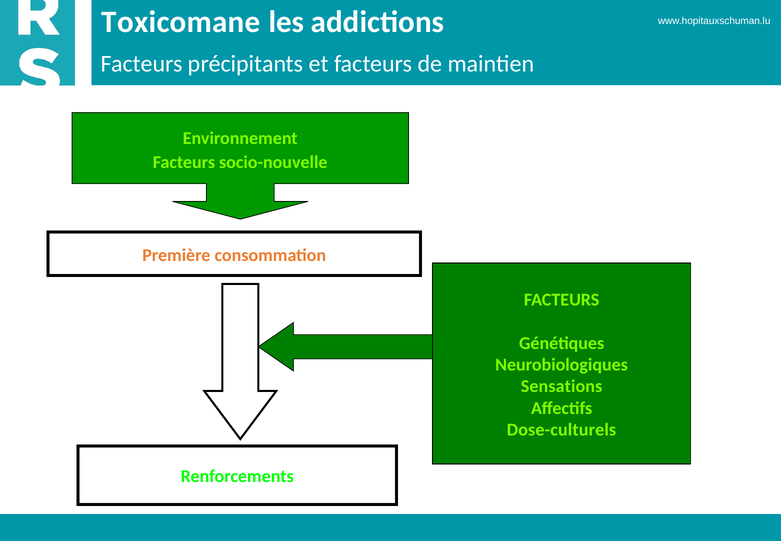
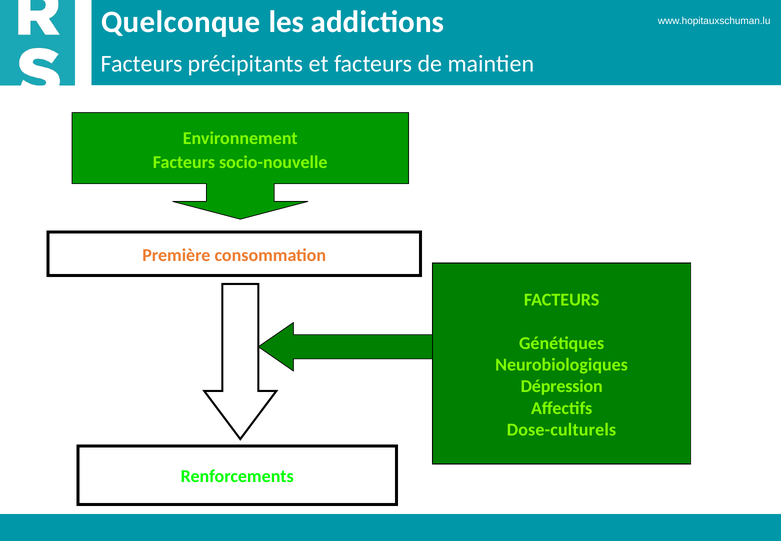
Toxicomane: Toxicomane -> Quelconque
Sensations: Sensations -> Dépression
